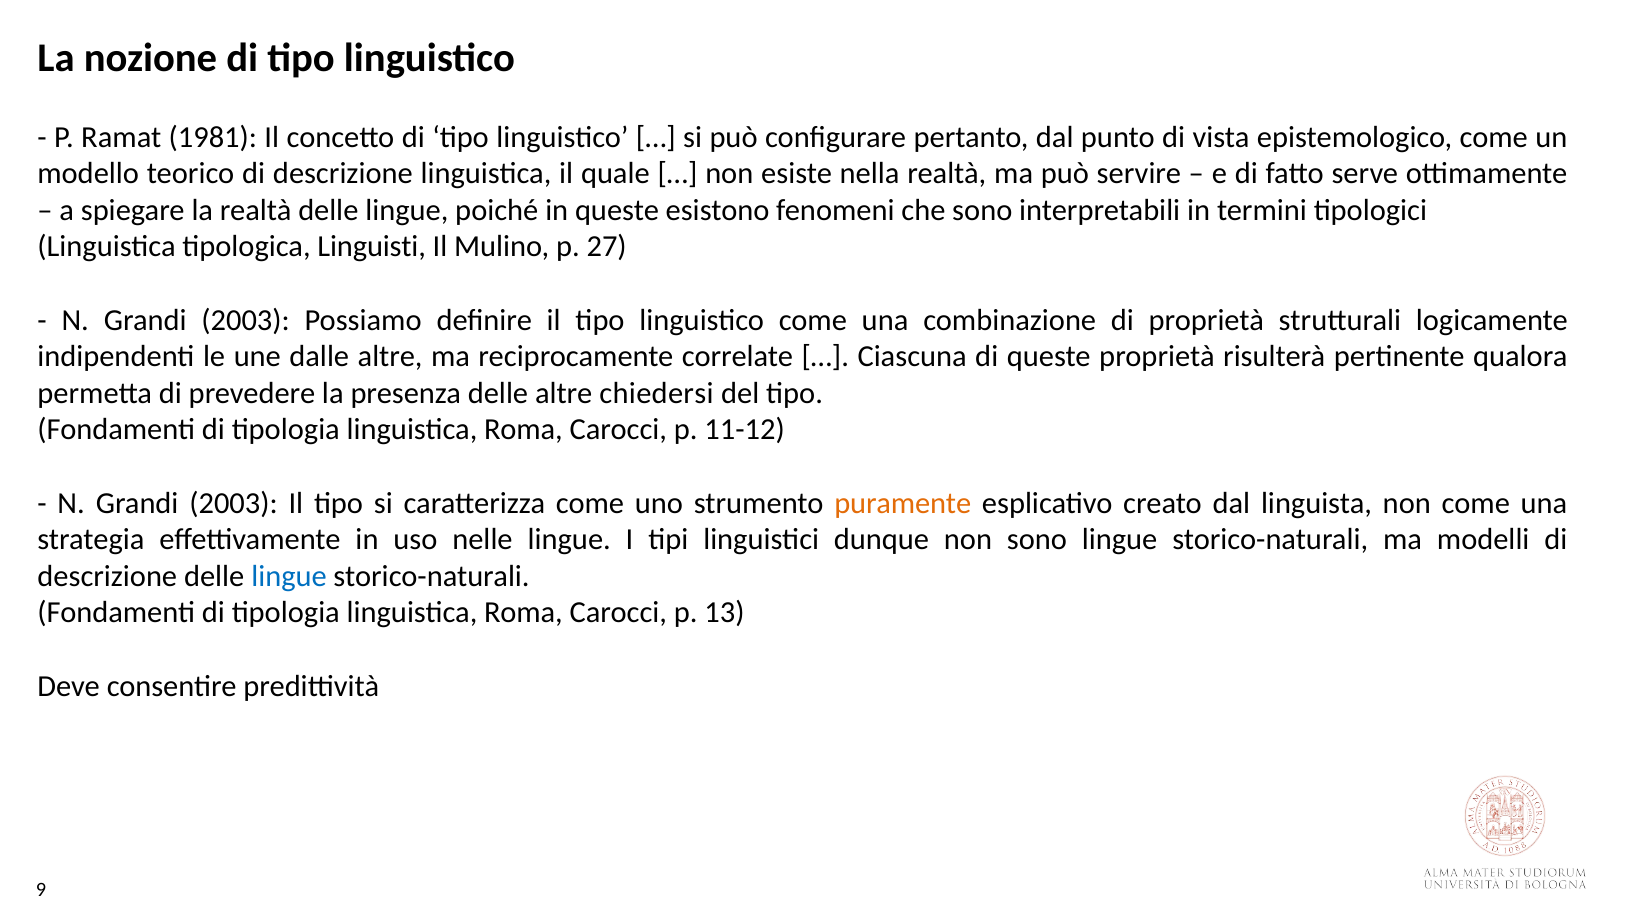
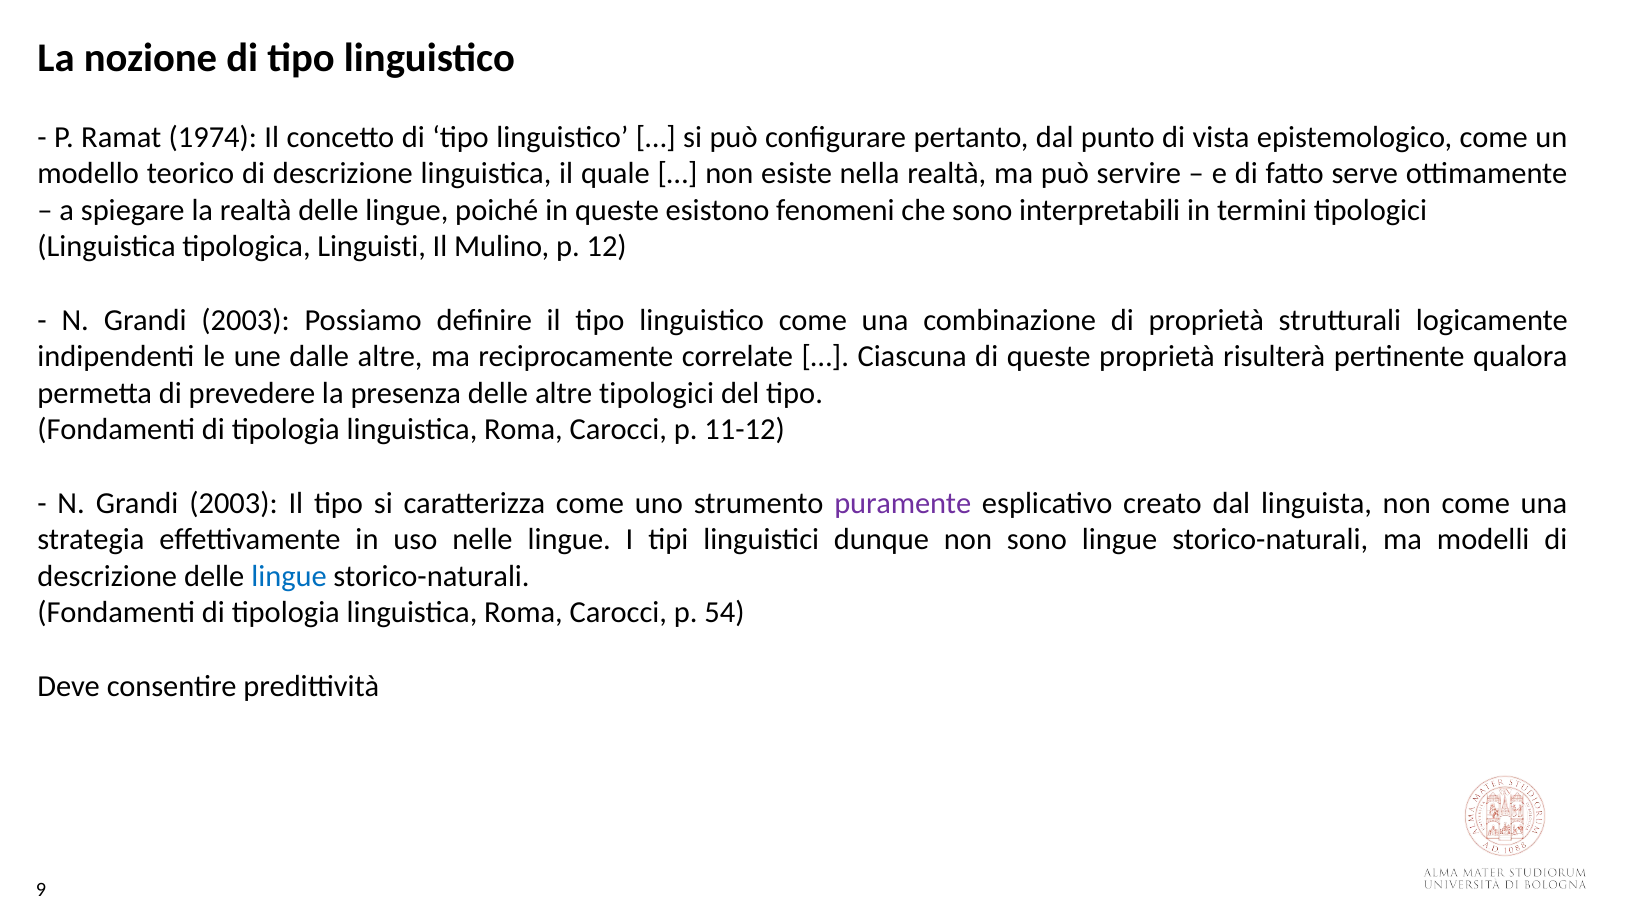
1981: 1981 -> 1974
27: 27 -> 12
altre chiedersi: chiedersi -> tipologici
puramente colour: orange -> purple
13: 13 -> 54
